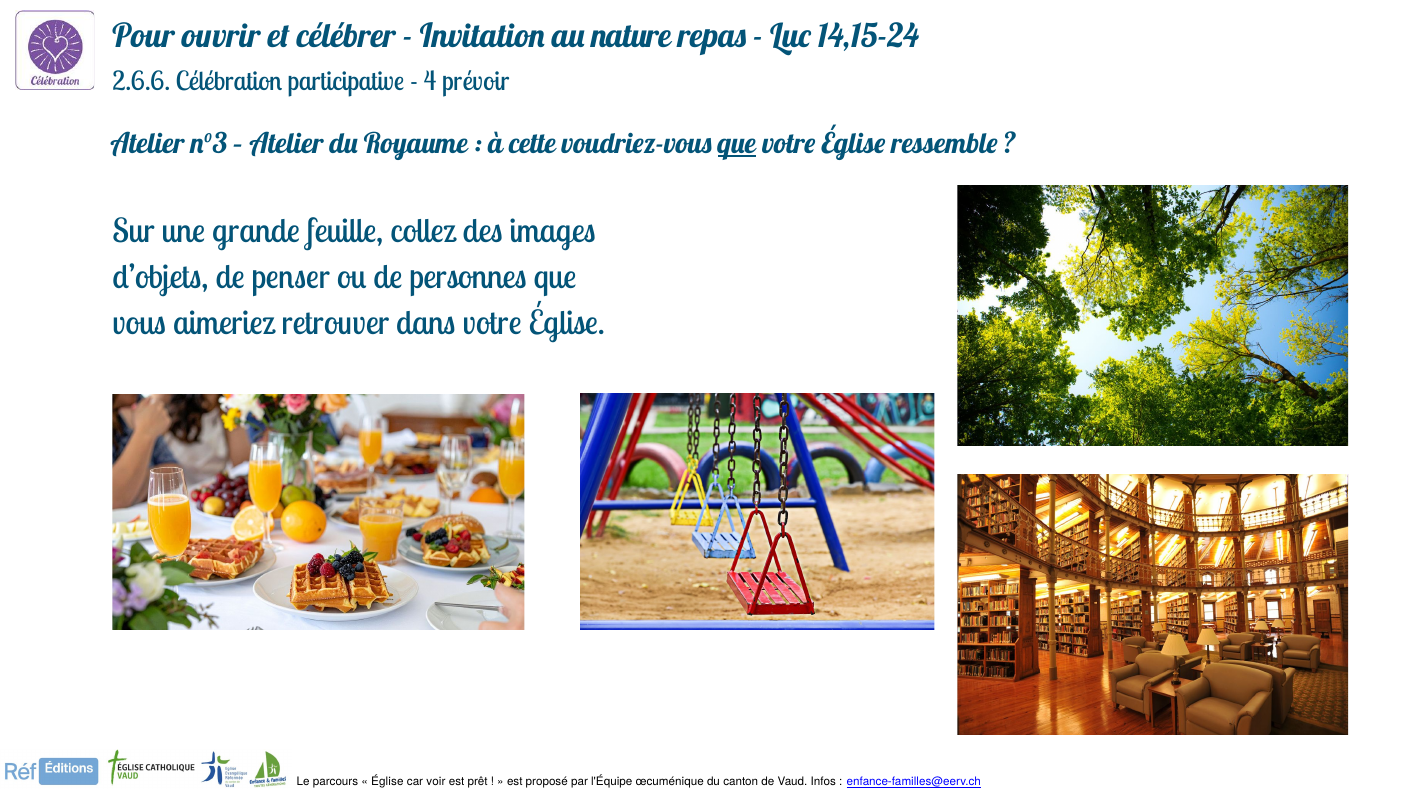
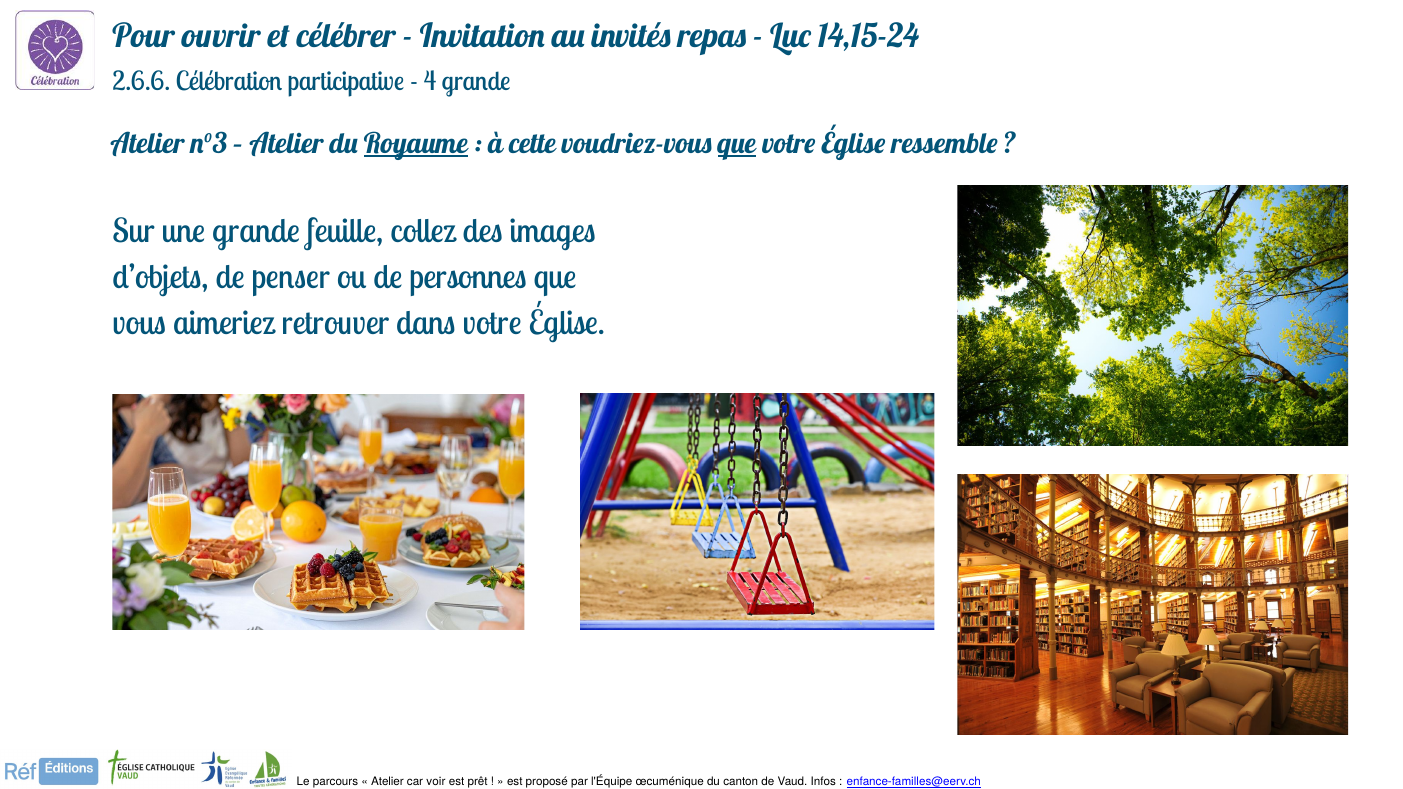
nature: nature -> invités
4 prévoir: prévoir -> grande
Royaume underline: none -> present
Église at (387, 782): Église -> Atelier
